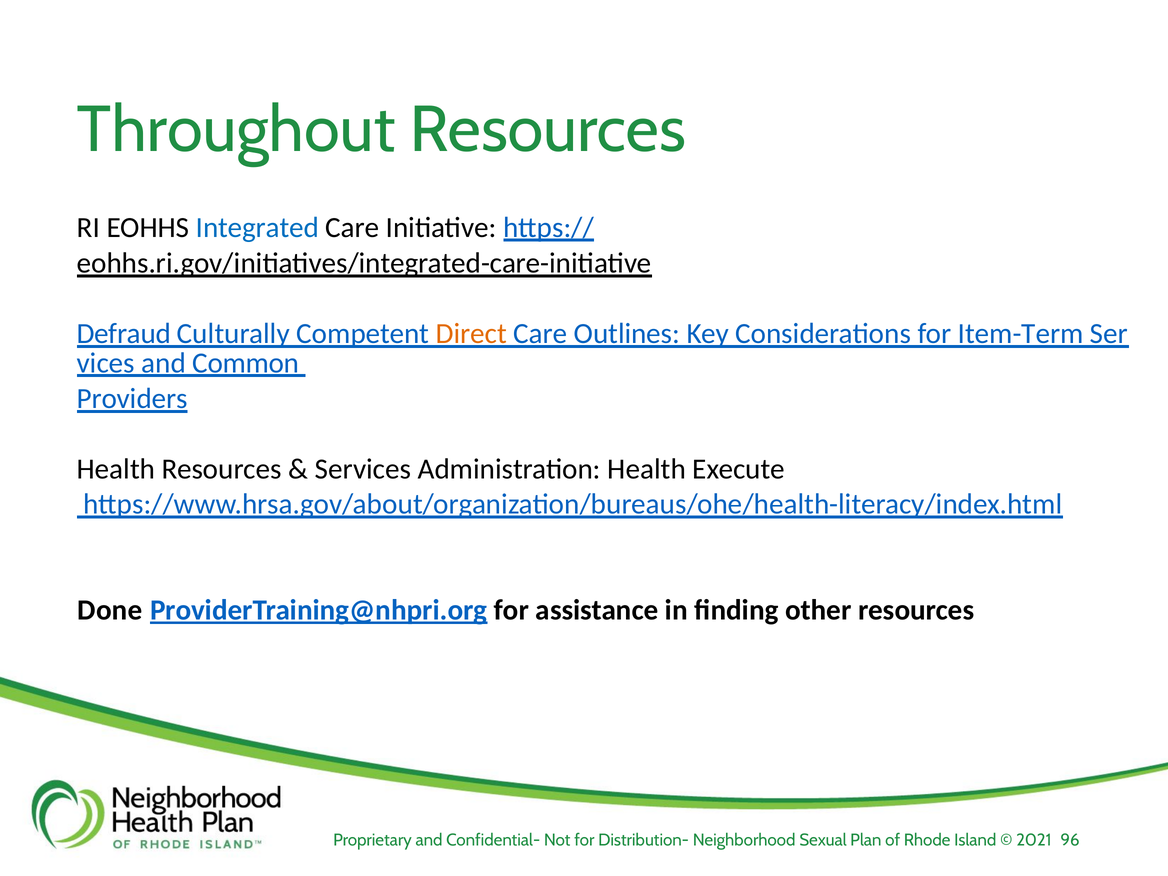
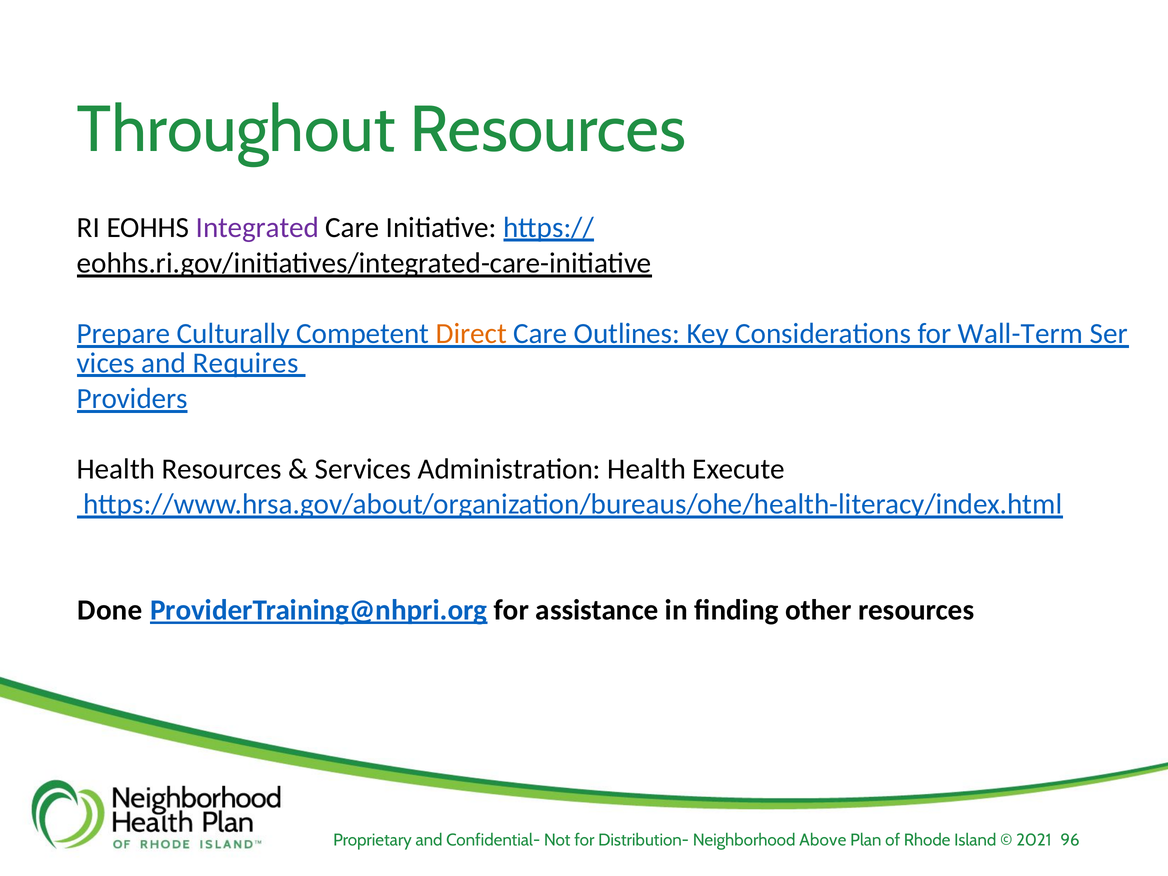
Integrated colour: blue -> purple
Defraud: Defraud -> Prepare
Item-Term: Item-Term -> Wall-Term
Common: Common -> Requires
Sexual: Sexual -> Above
